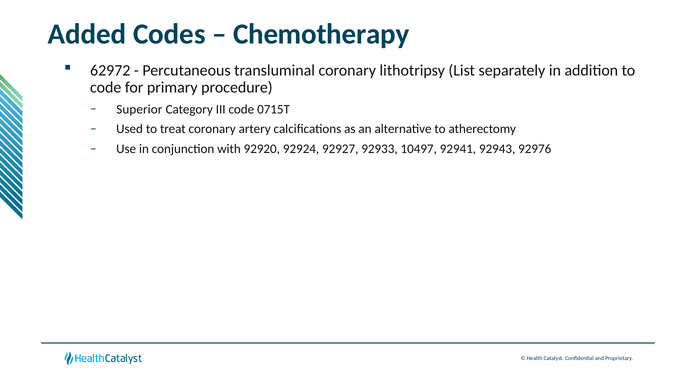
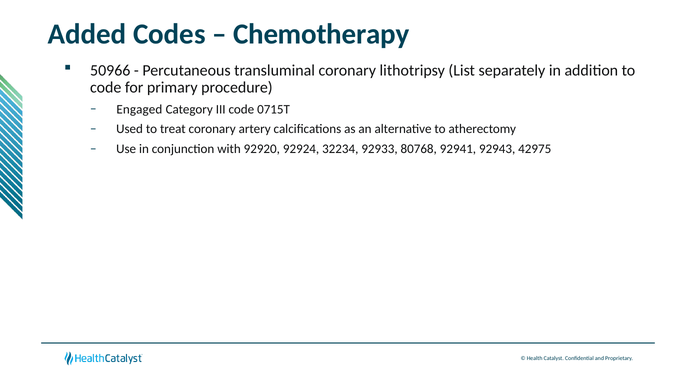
62972: 62972 -> 50966
Superior: Superior -> Engaged
92927: 92927 -> 32234
10497: 10497 -> 80768
92976: 92976 -> 42975
